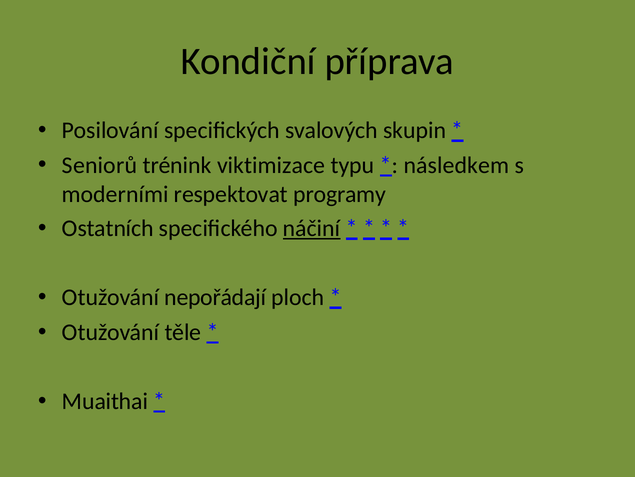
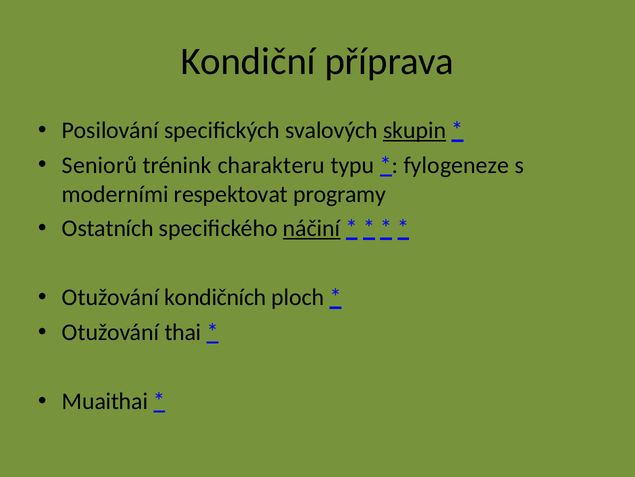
skupin underline: none -> present
viktimizace: viktimizace -> charakteru
následkem: následkem -> fylogeneze
nepořádají: nepořádají -> kondičních
těle: těle -> thai
